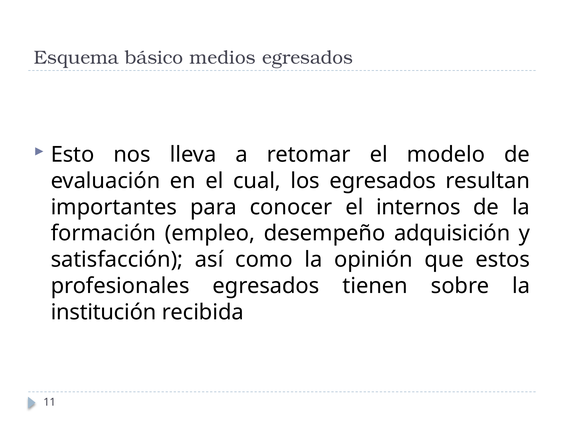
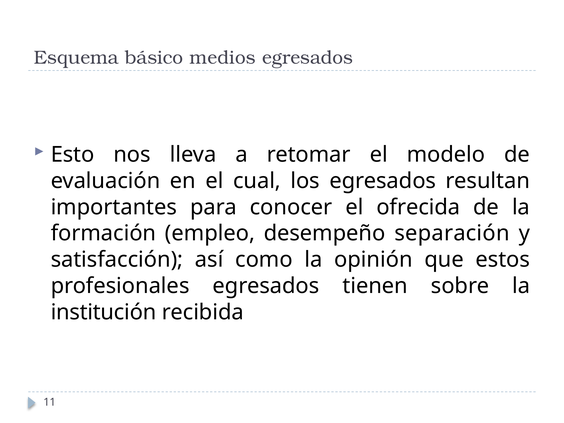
internos: internos -> ofrecida
adquisición: adquisición -> separación
